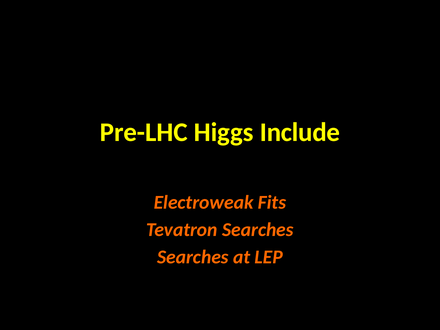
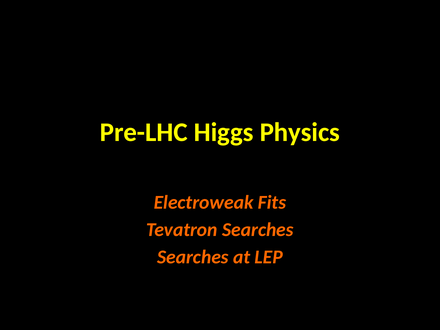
Include: Include -> Physics
